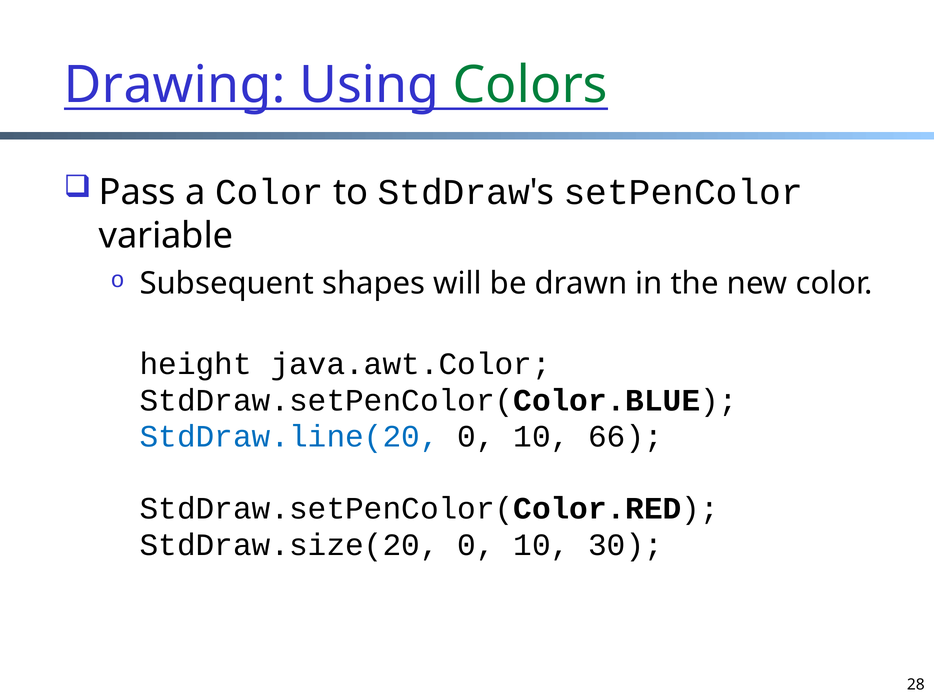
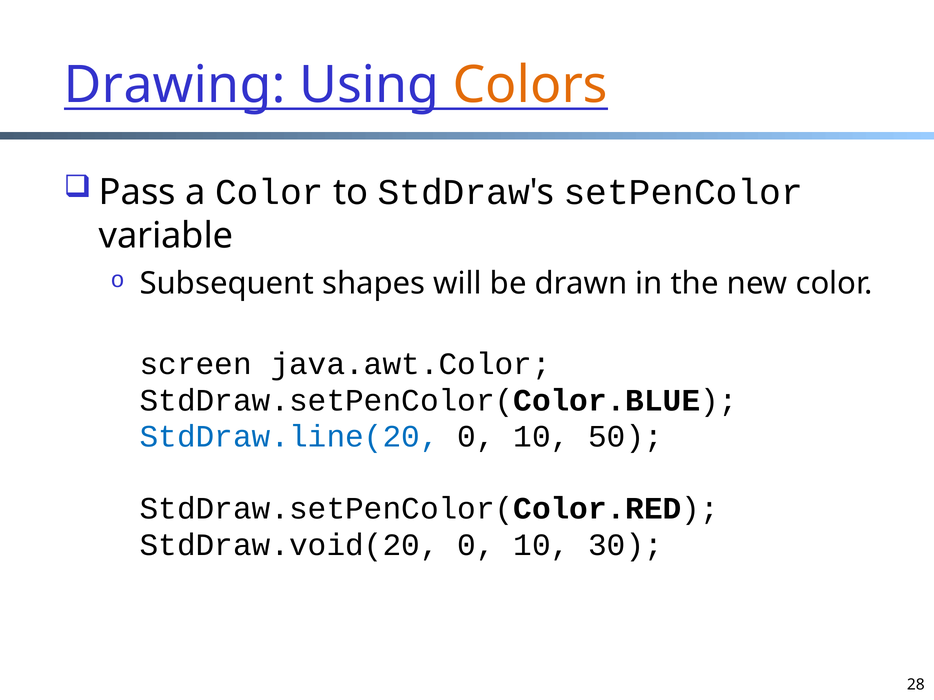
Colors colour: green -> orange
height: height -> screen
66: 66 -> 50
StdDraw.size(20: StdDraw.size(20 -> StdDraw.void(20
